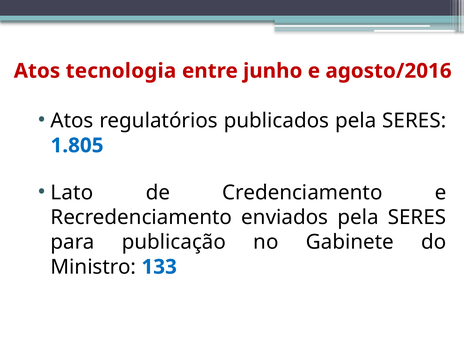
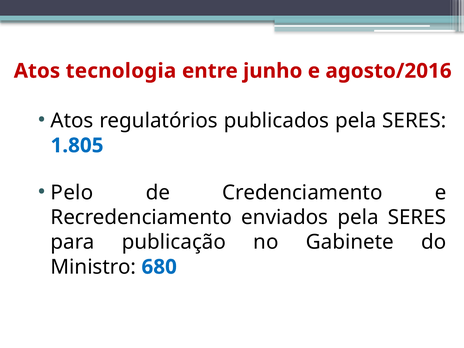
Lato: Lato -> Pelo
133: 133 -> 680
